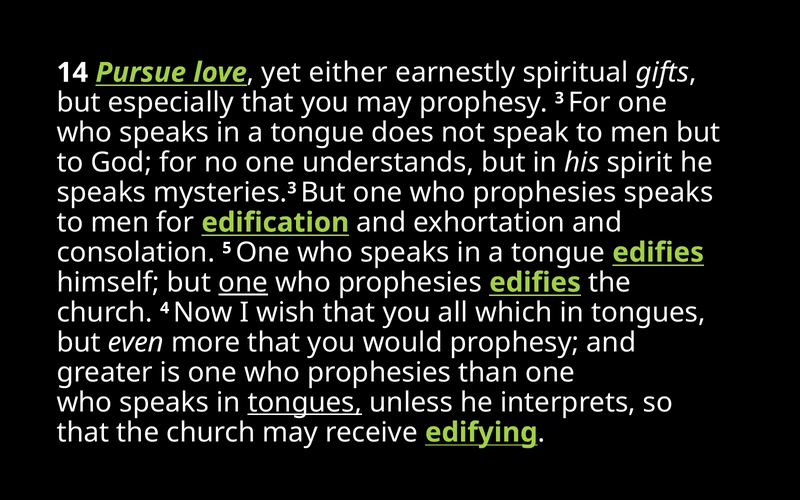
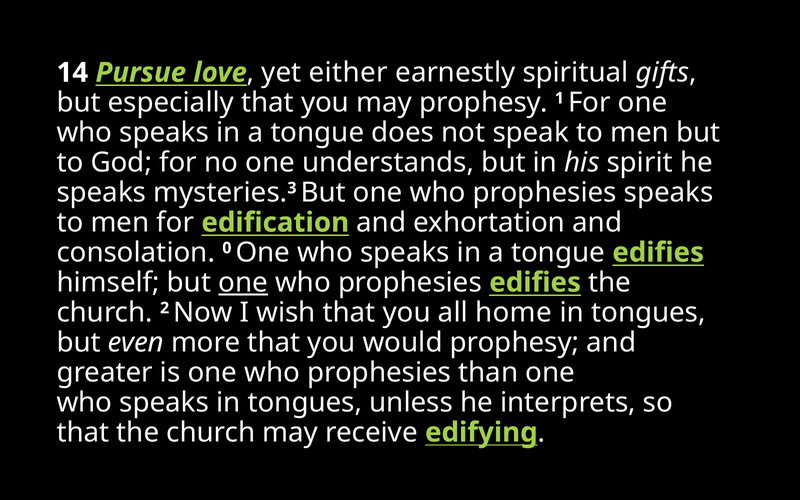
3: 3 -> 1
5: 5 -> 0
4: 4 -> 2
which: which -> home
tongues at (305, 402) underline: present -> none
